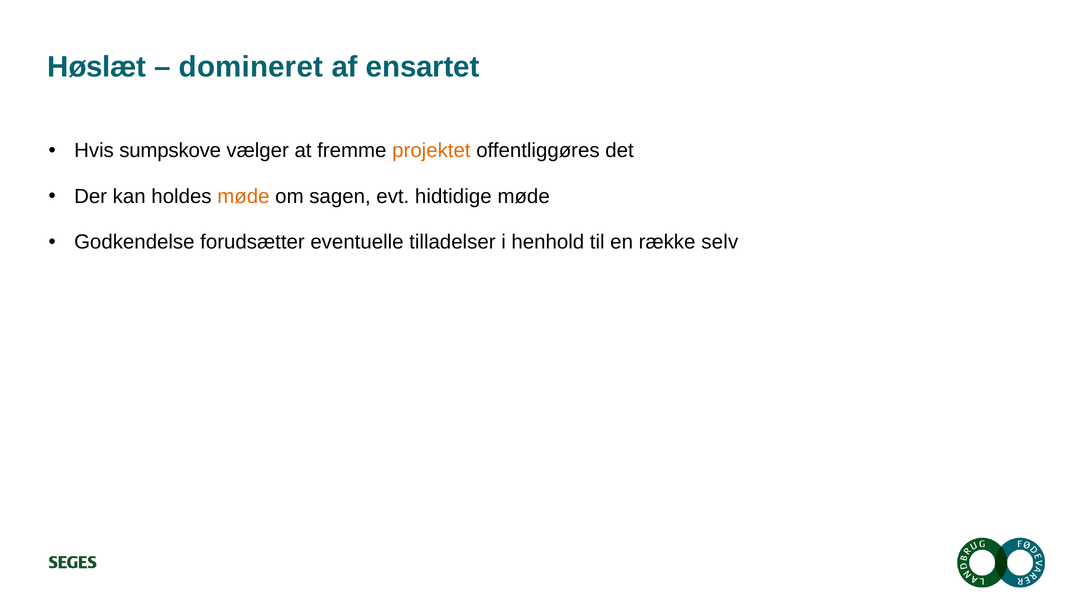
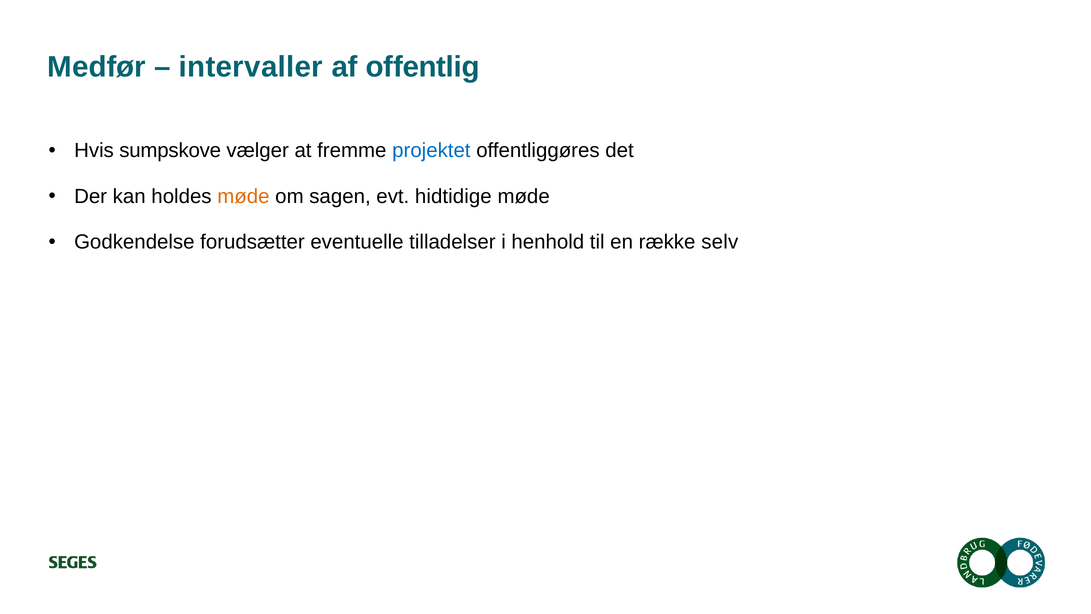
Høslæt: Høslæt -> Medfør
domineret: domineret -> intervaller
ensartet: ensartet -> offentlig
projektet colour: orange -> blue
